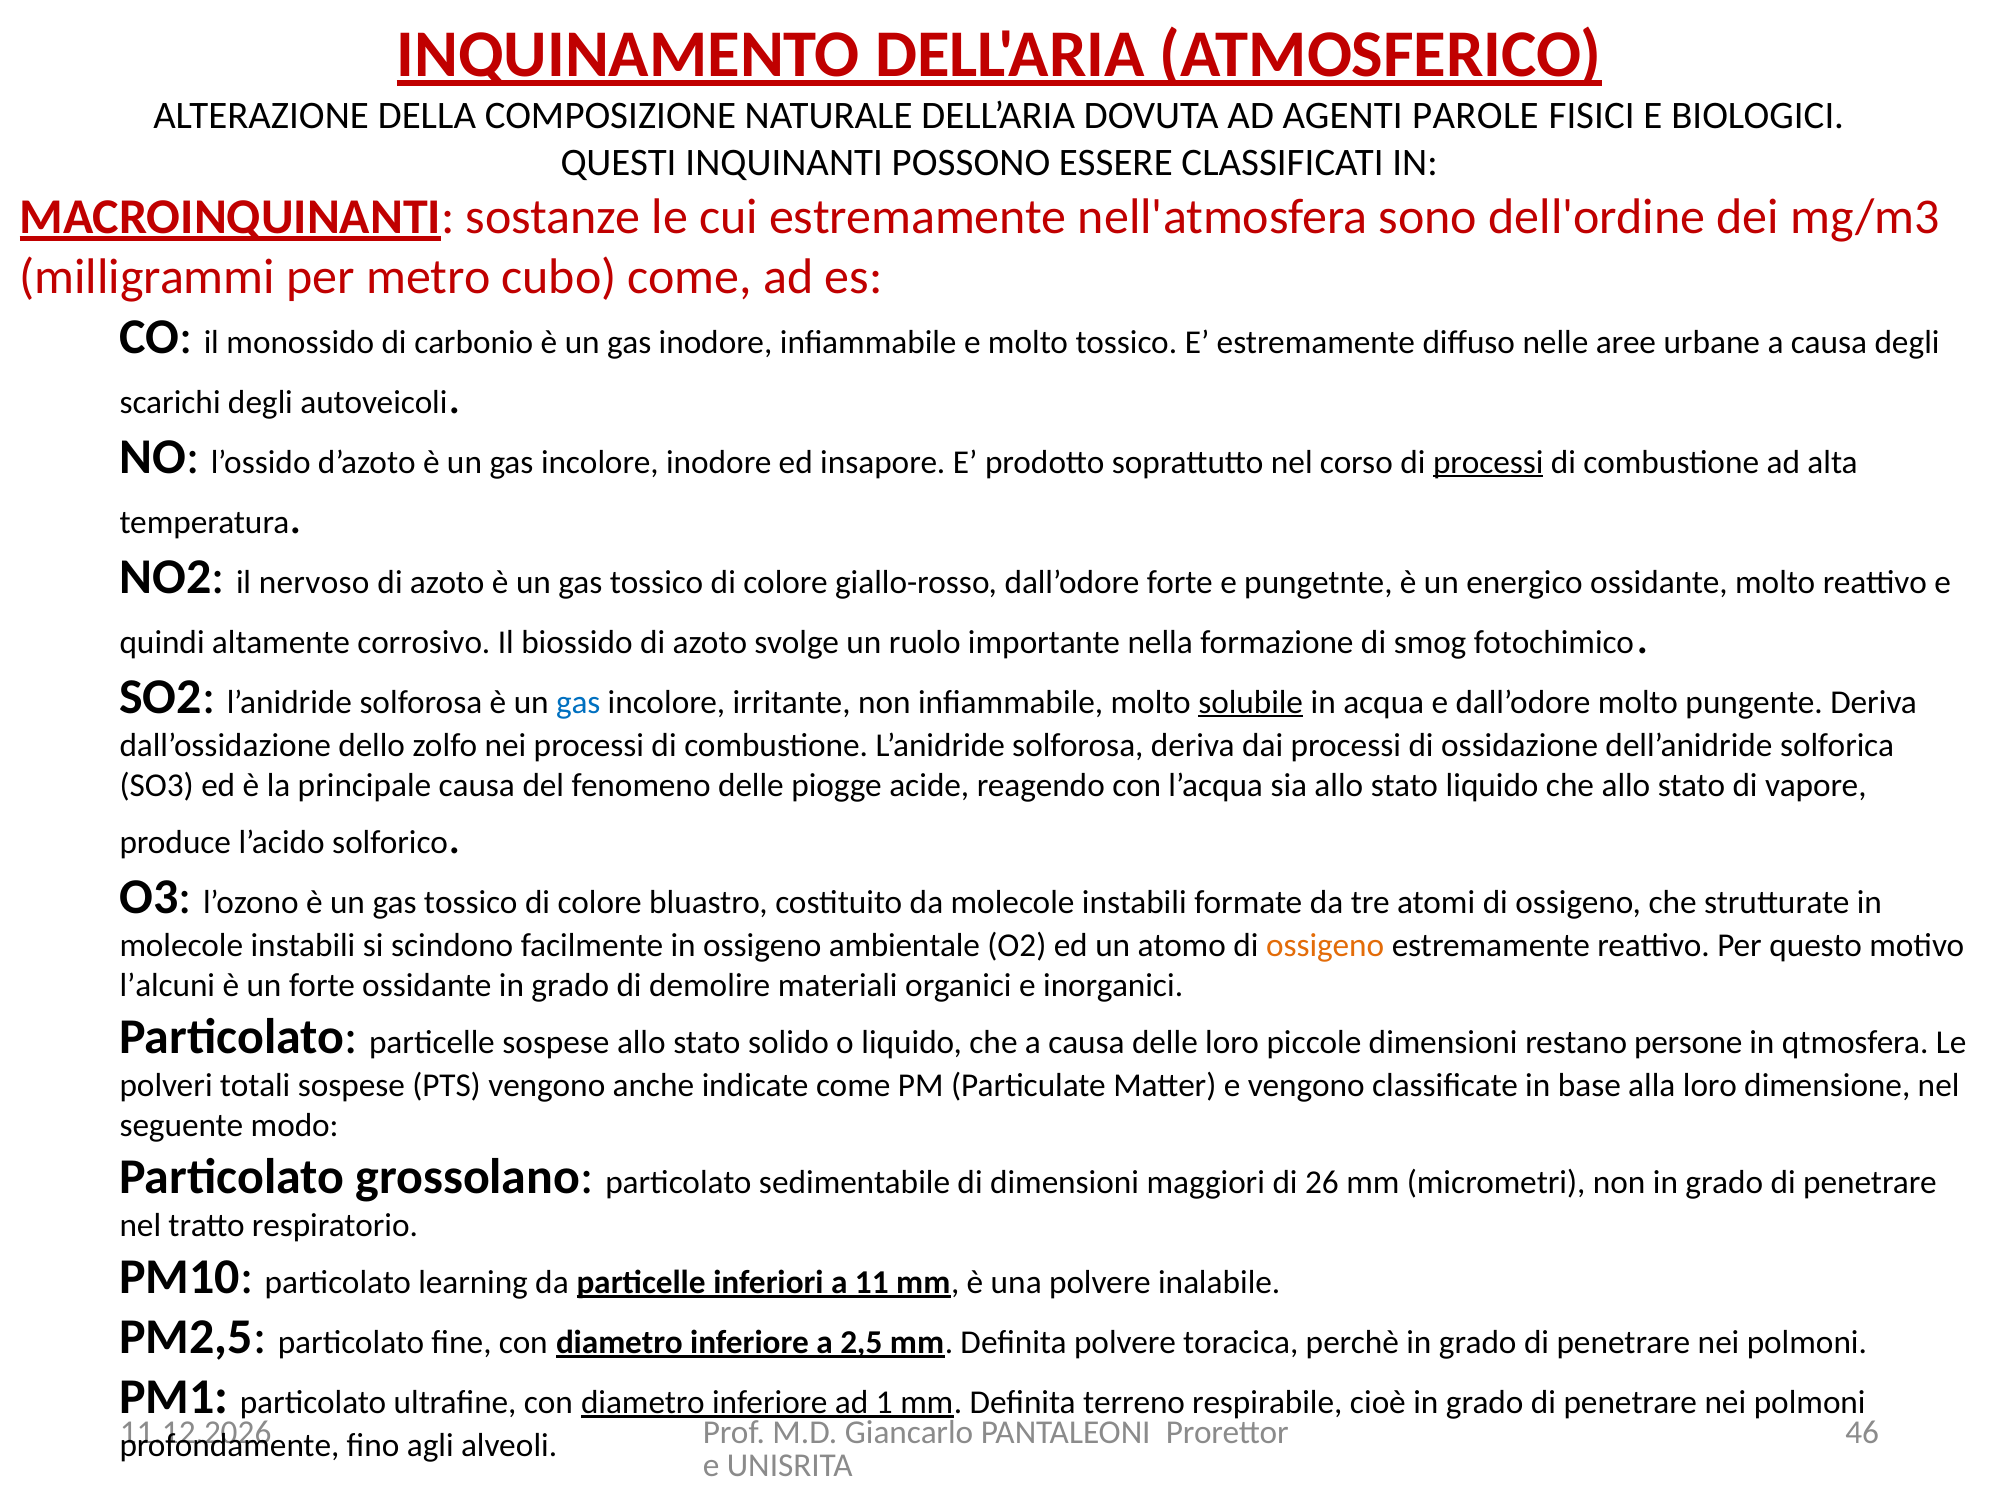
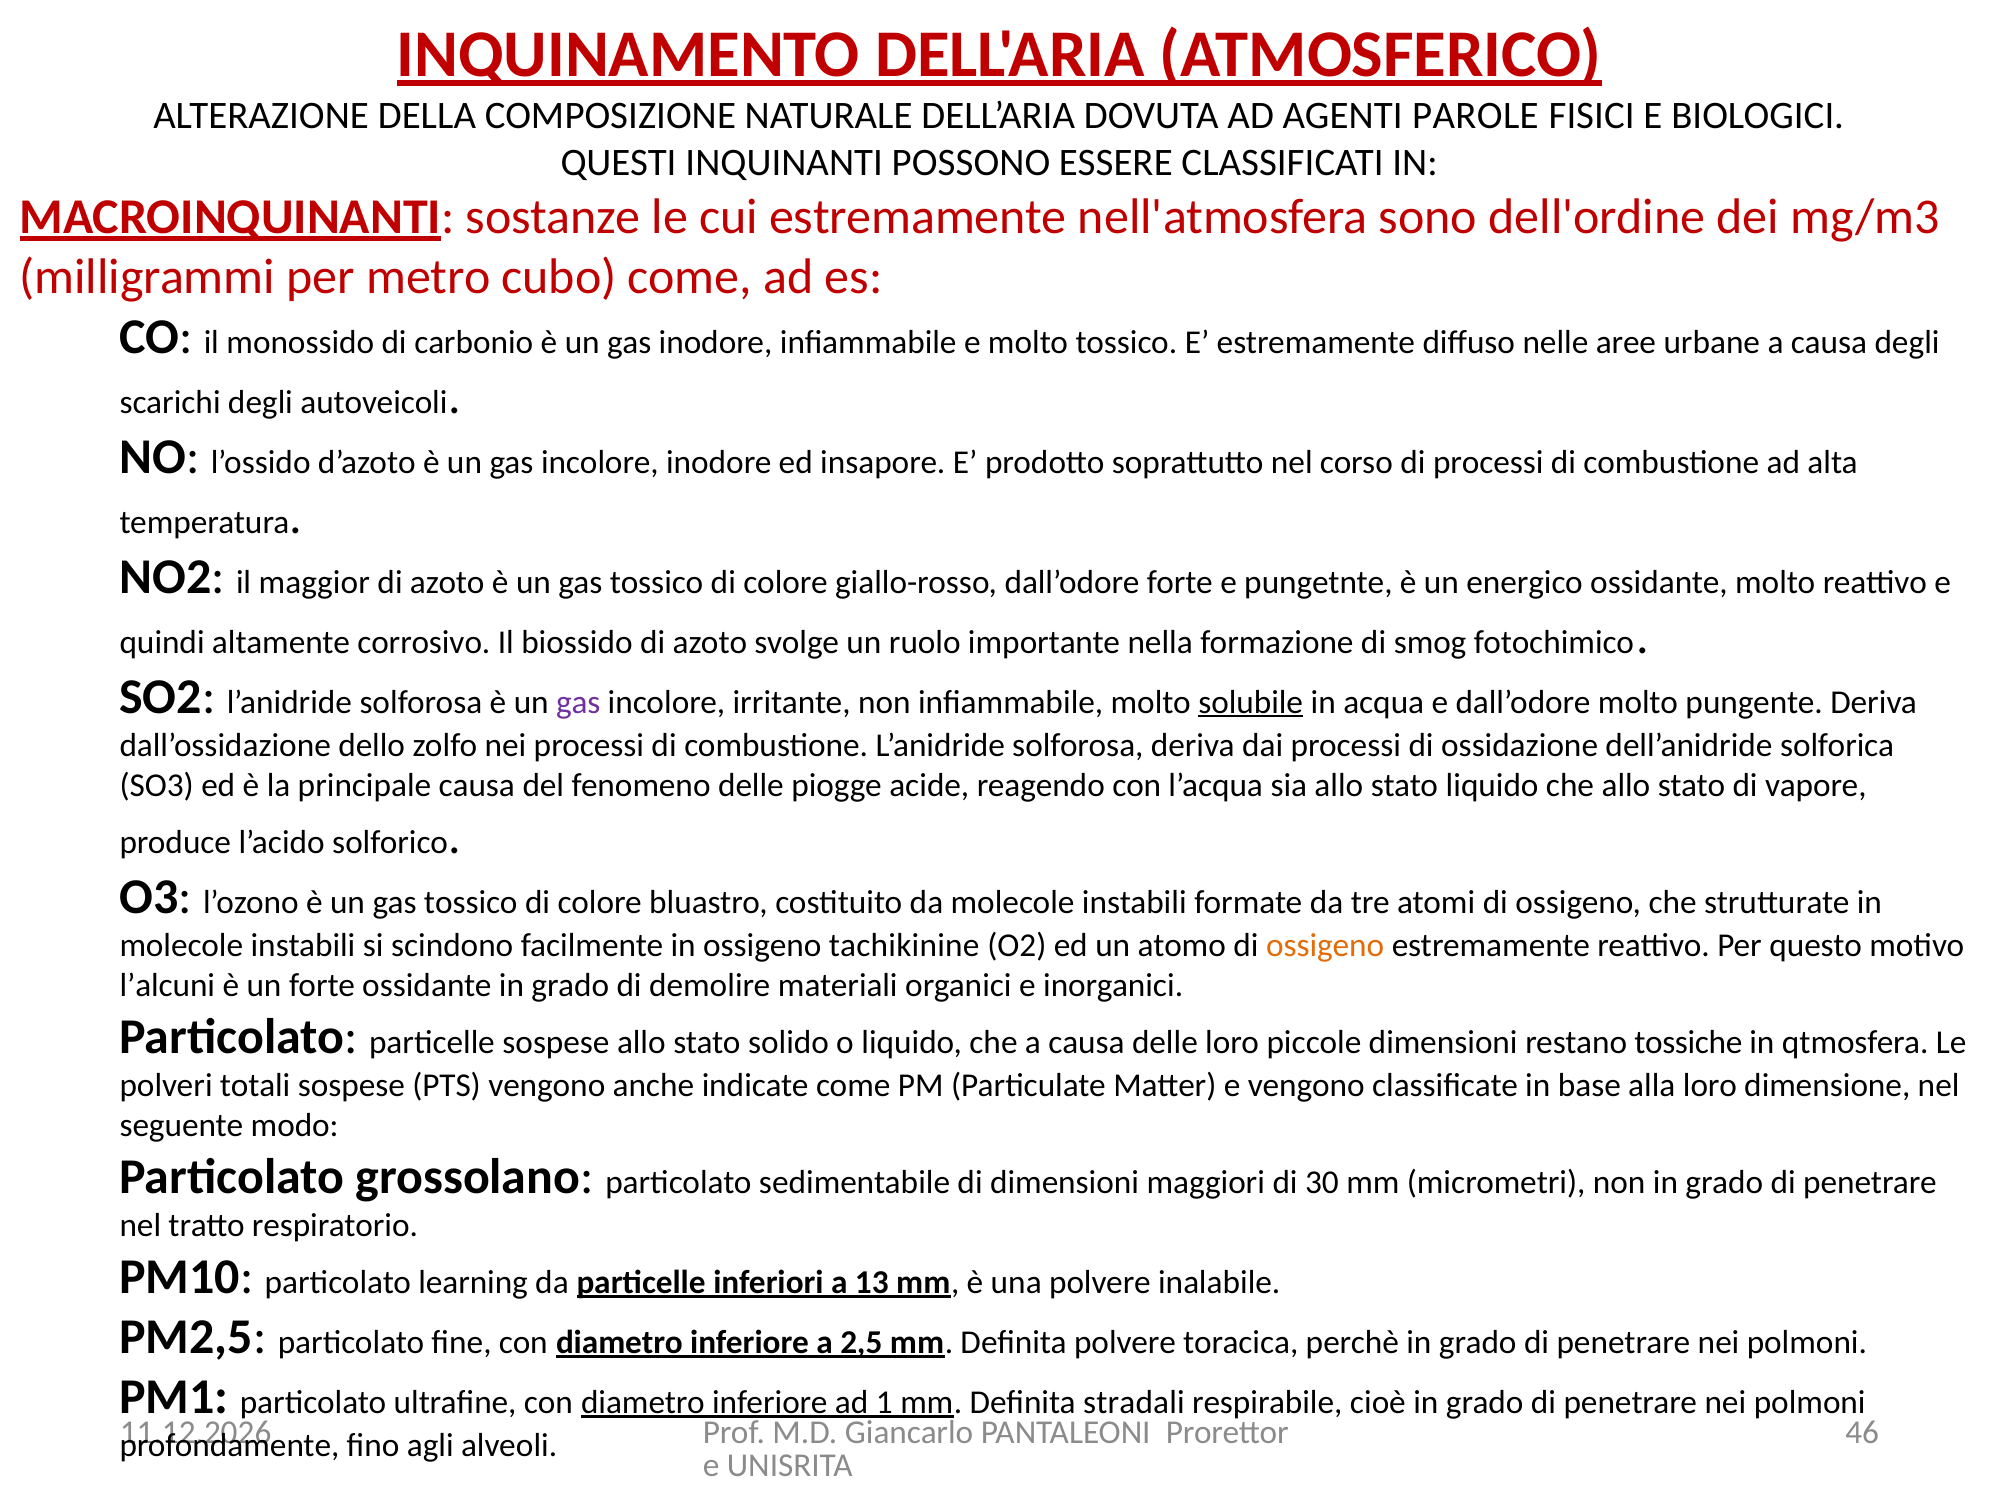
processi at (1488, 462) underline: present -> none
nervoso: nervoso -> maggior
gas at (578, 702) colour: blue -> purple
ambientale: ambientale -> tachikinine
persone: persone -> tossiche
26: 26 -> 30
11: 11 -> 13
terreno: terreno -> stradali
